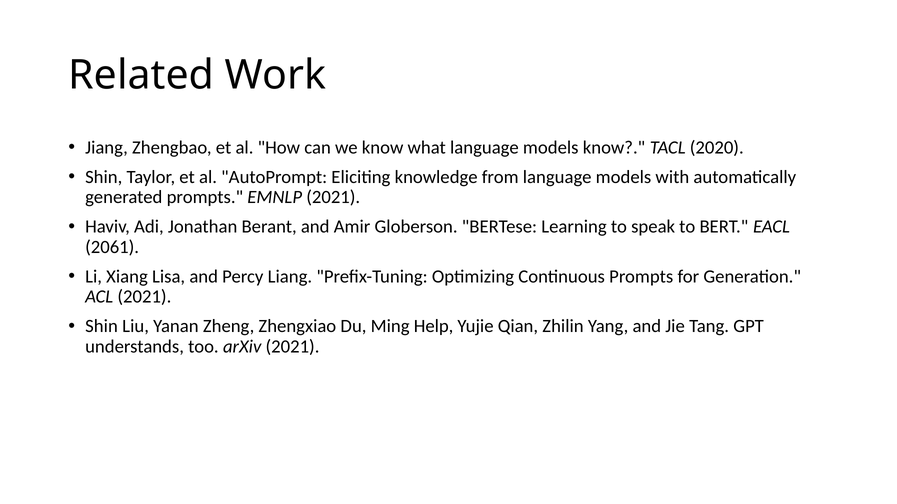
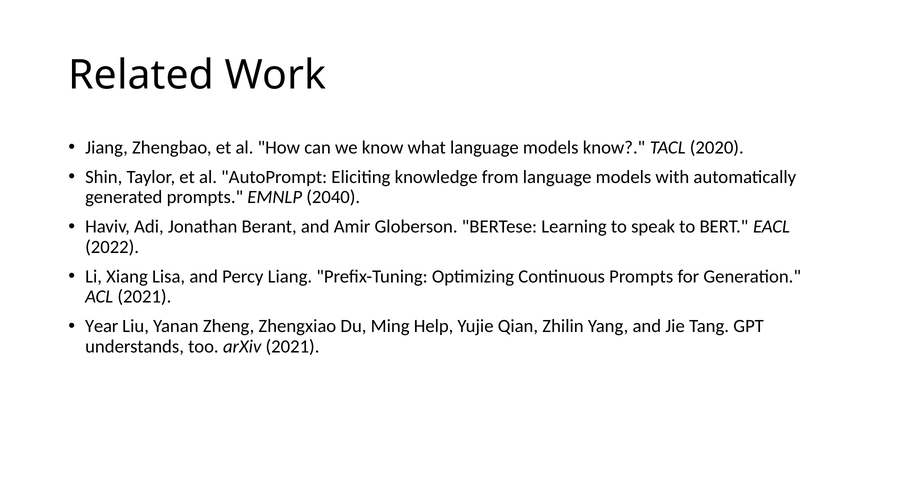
EMNLP 2021: 2021 -> 2040
2061: 2061 -> 2022
Shin at (102, 327): Shin -> Year
